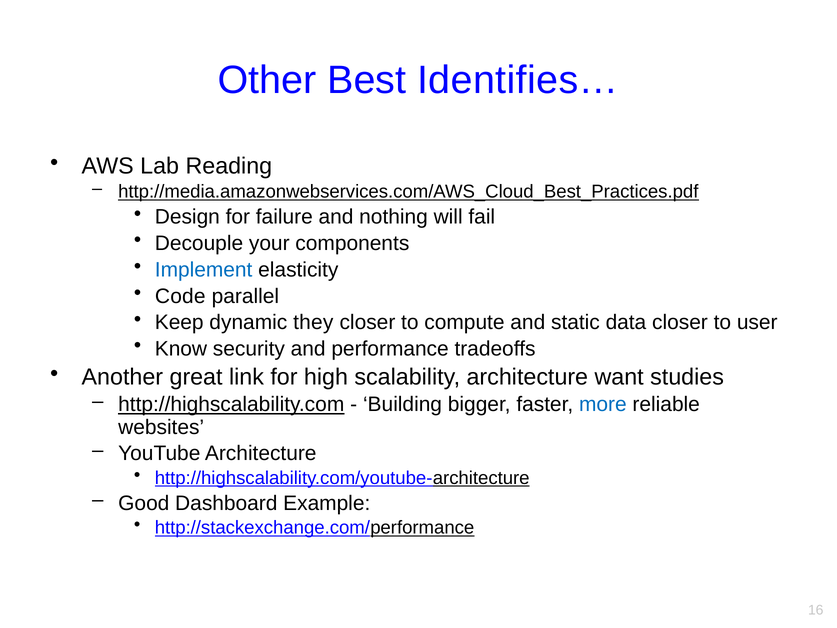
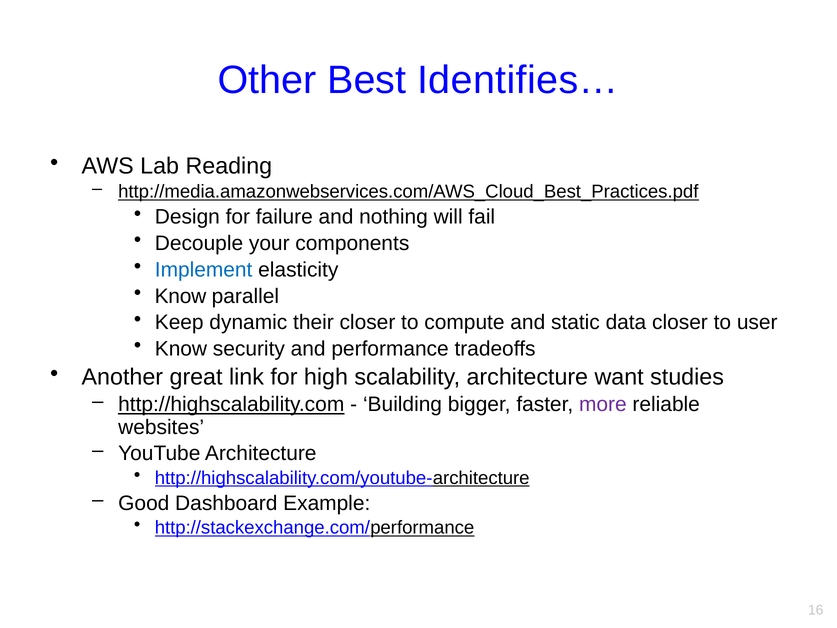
Code at (180, 296): Code -> Know
they: they -> their
more colour: blue -> purple
